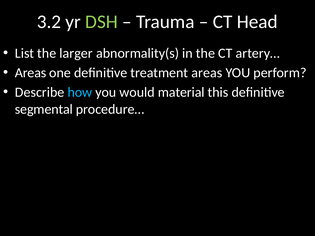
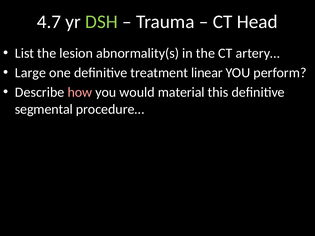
3.2: 3.2 -> 4.7
larger: larger -> lesion
Areas at (31, 73): Areas -> Large
treatment areas: areas -> linear
how colour: light blue -> pink
